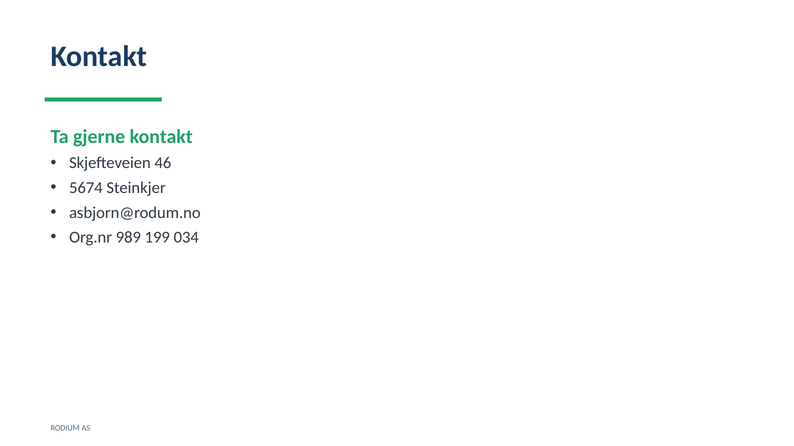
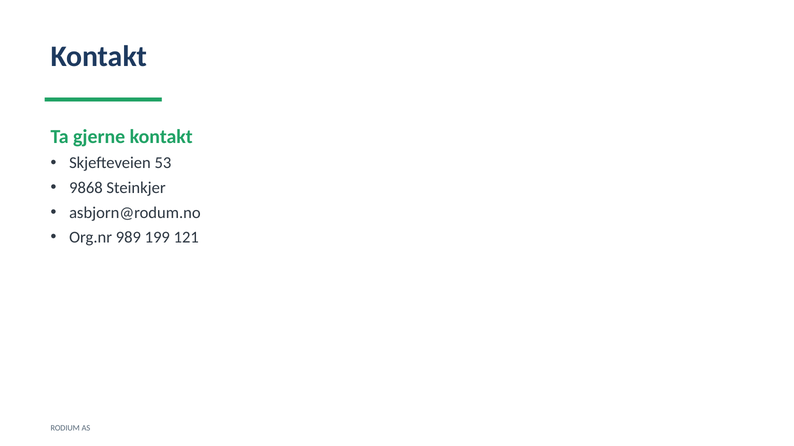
46: 46 -> 53
5674: 5674 -> 9868
034: 034 -> 121
